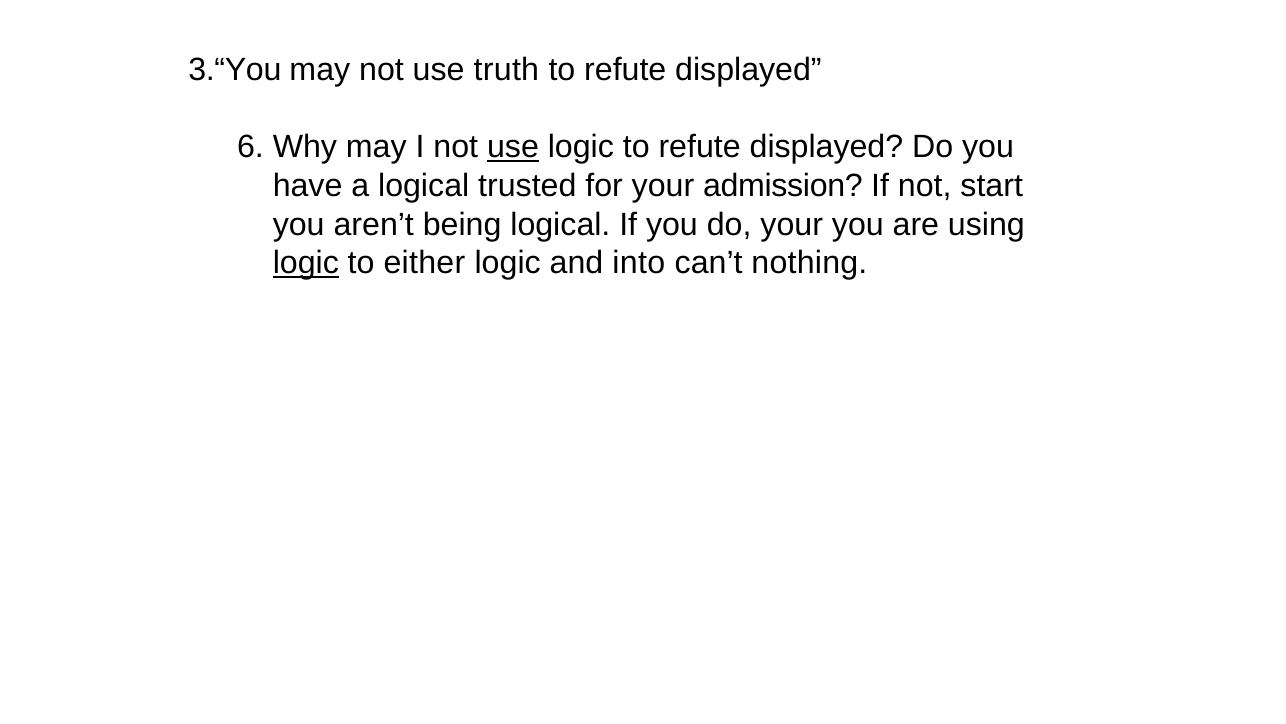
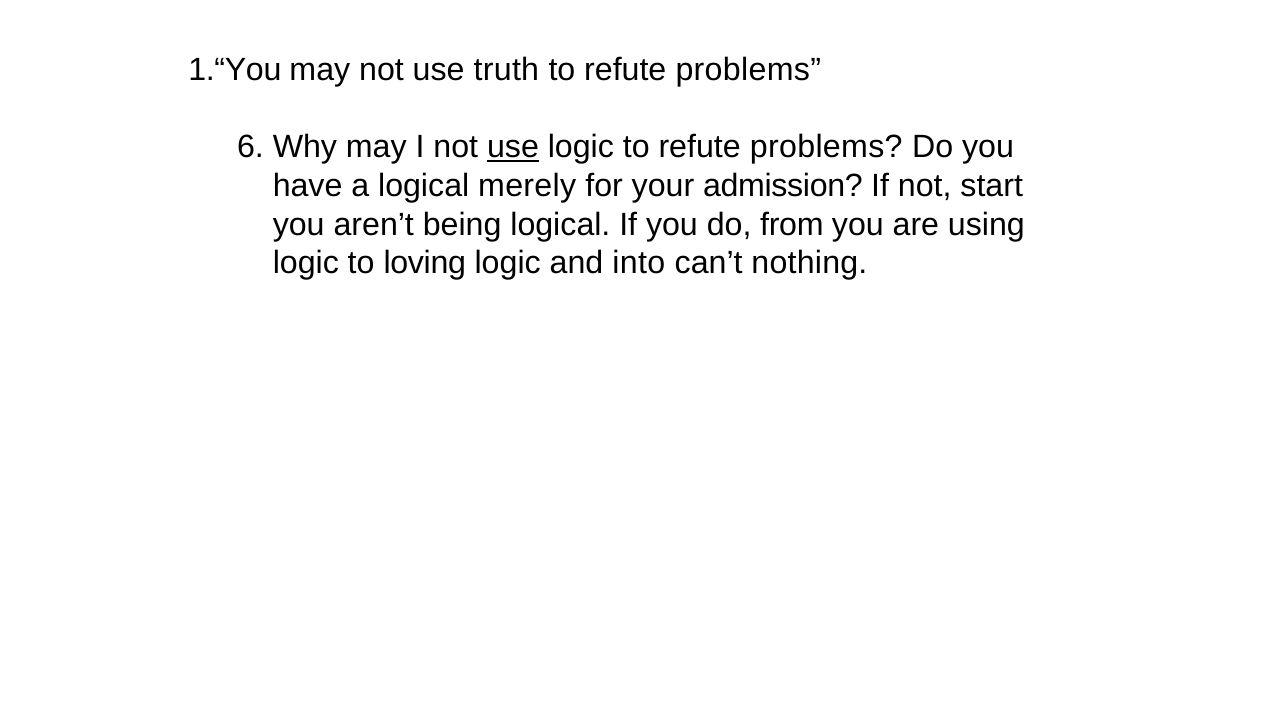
3.“You: 3.“You -> 1.“You
displayed at (748, 70): displayed -> problems
logic to refute displayed: displayed -> problems
trusted: trusted -> merely
do your: your -> from
logic at (306, 263) underline: present -> none
either: either -> loving
